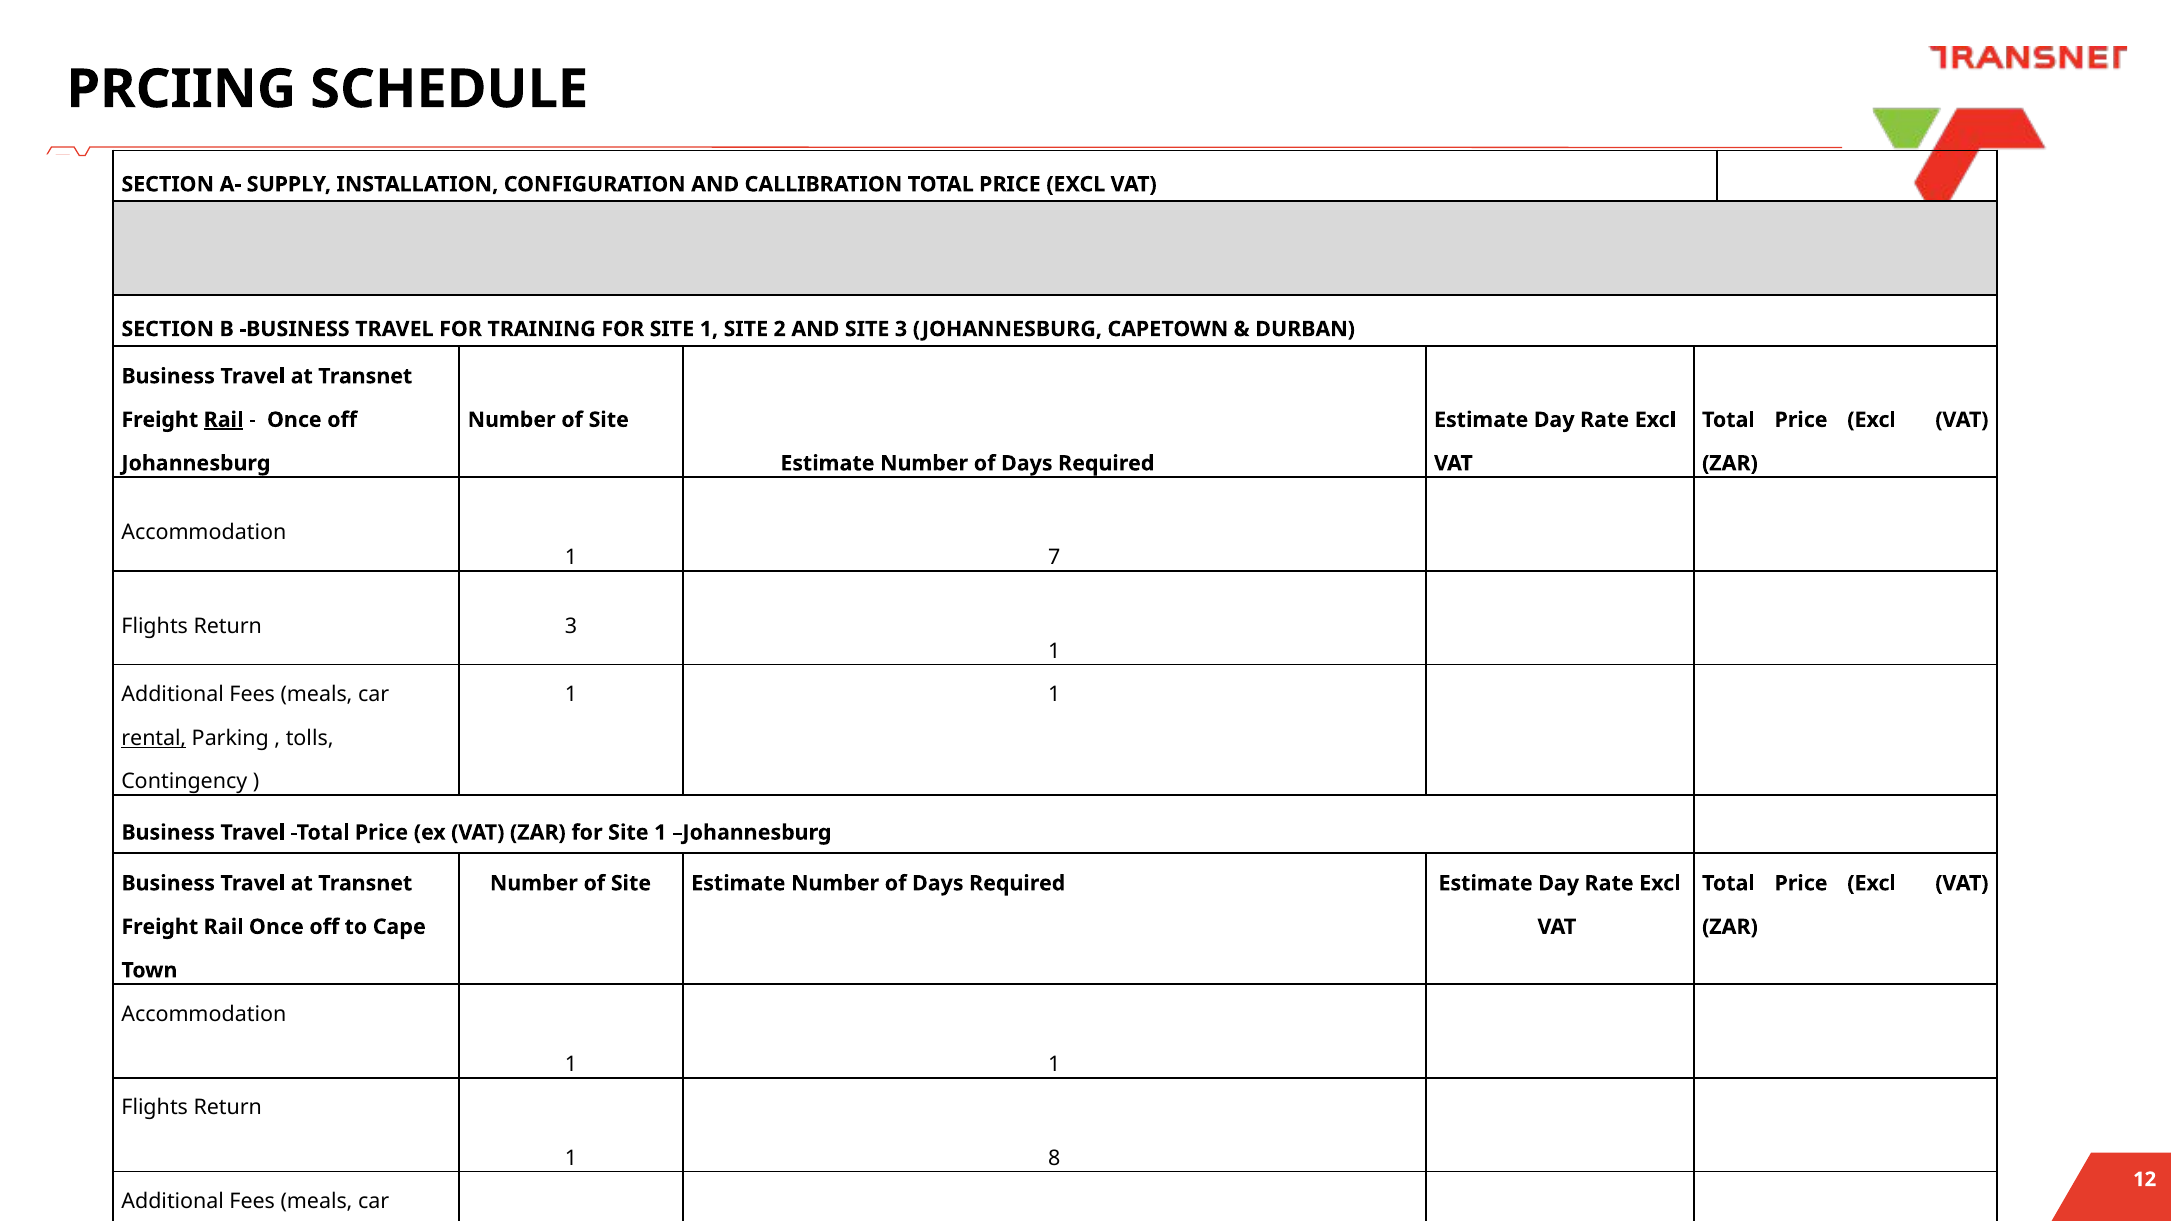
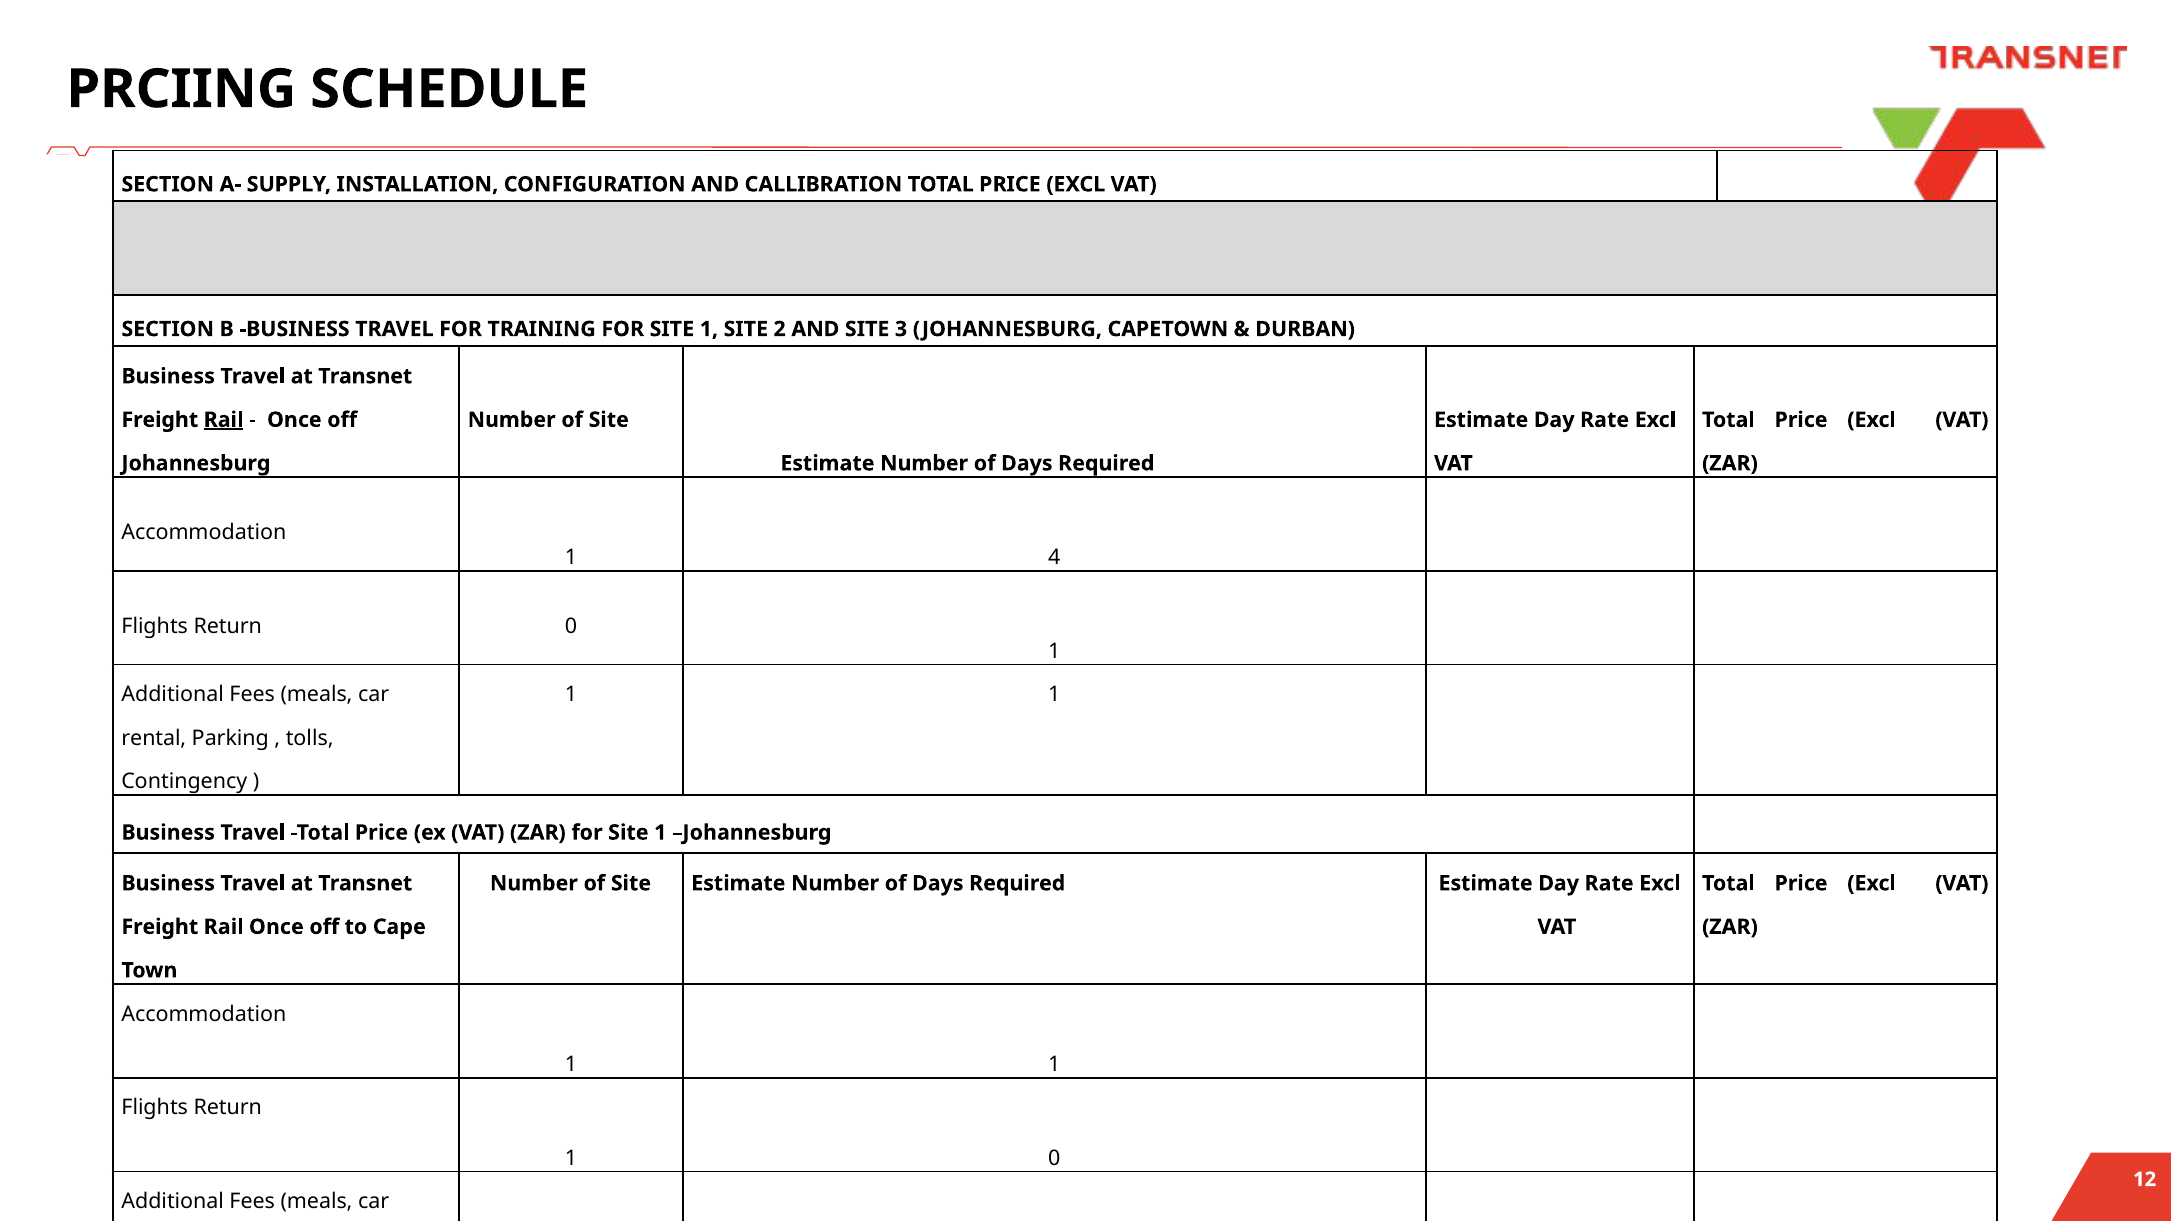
7: 7 -> 4
Return 3: 3 -> 0
rental at (154, 738) underline: present -> none
1 8: 8 -> 0
